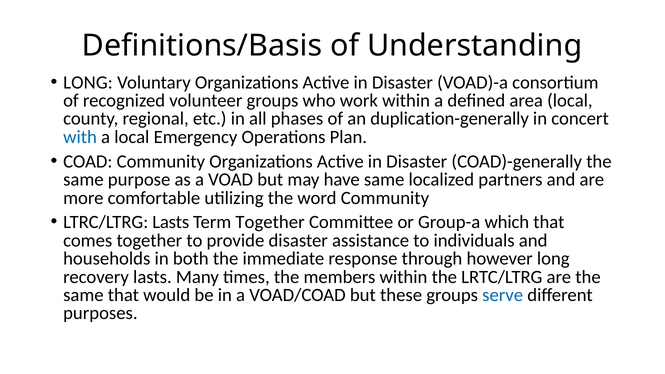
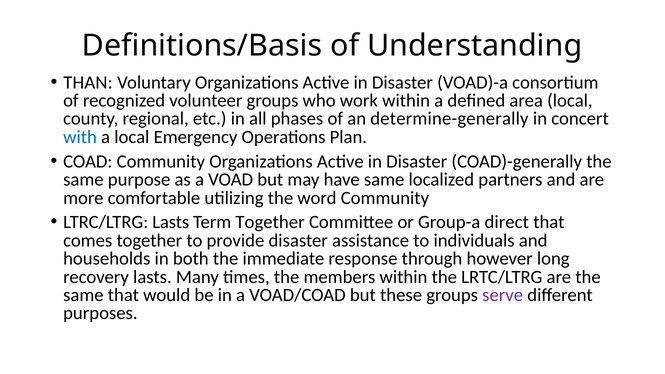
LONG at (88, 82): LONG -> THAN
duplication-generally: duplication-generally -> determine-generally
which: which -> direct
serve colour: blue -> purple
